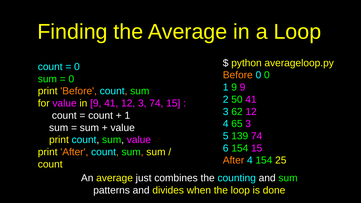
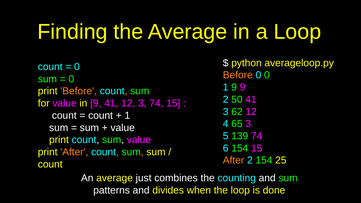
After 4: 4 -> 2
